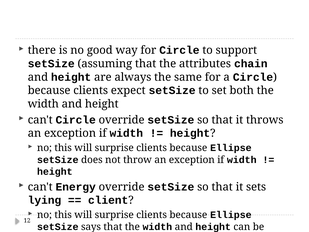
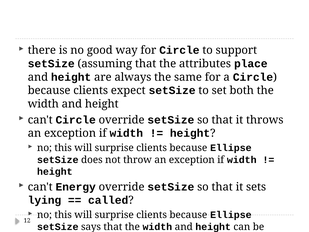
chain: chain -> place
client: client -> called
